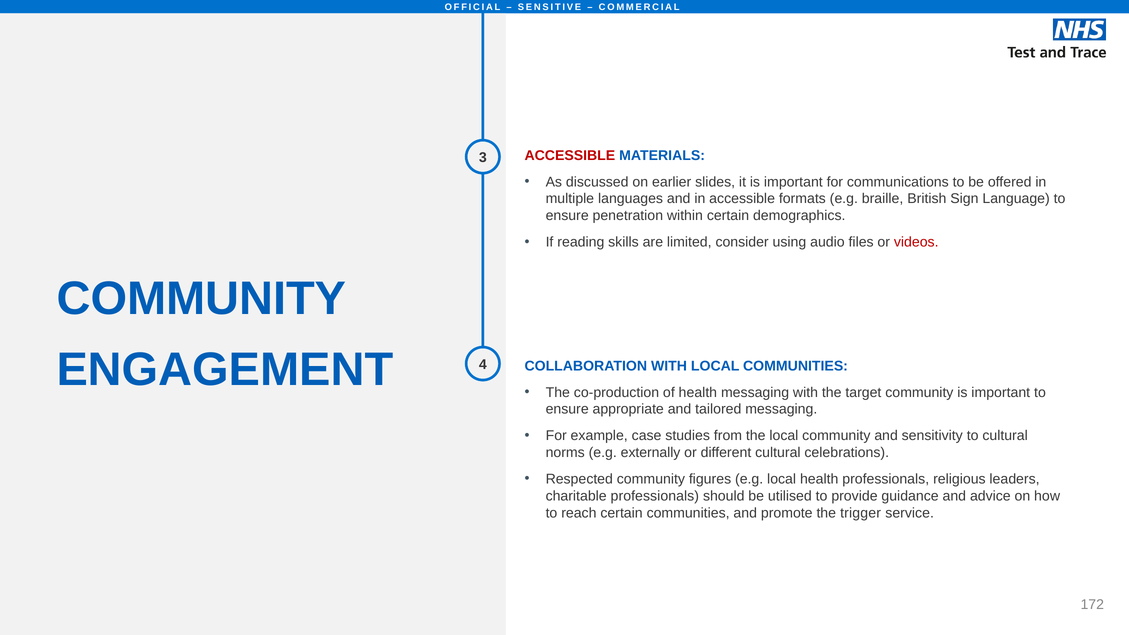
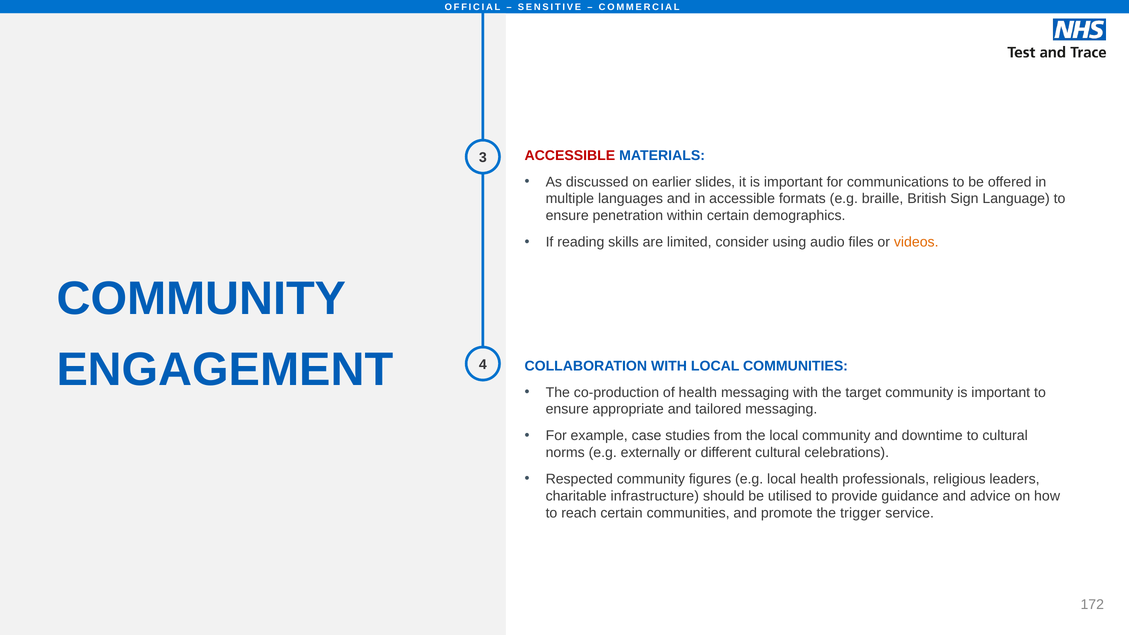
videos colour: red -> orange
sensitivity: sensitivity -> downtime
charitable professionals: professionals -> infrastructure
